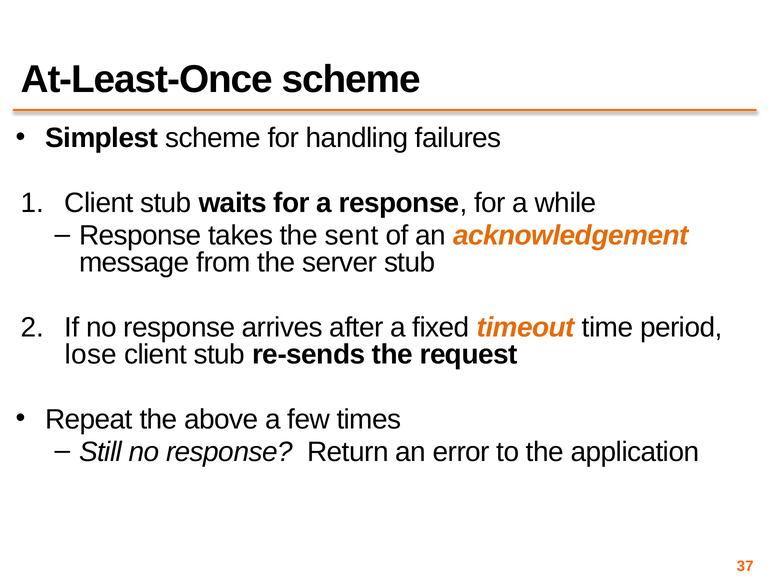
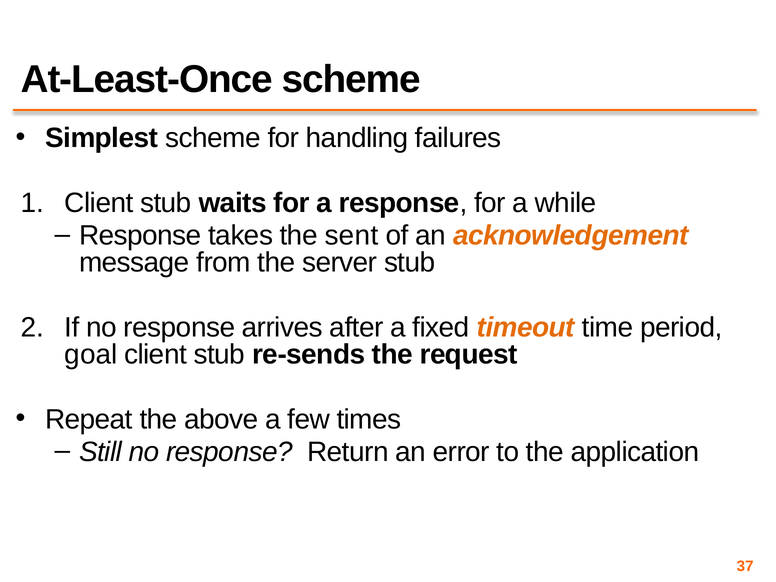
lose: lose -> goal
